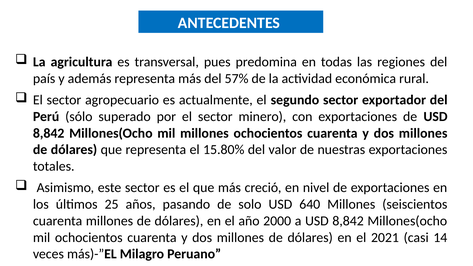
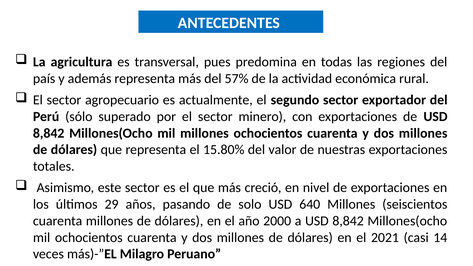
25: 25 -> 29
